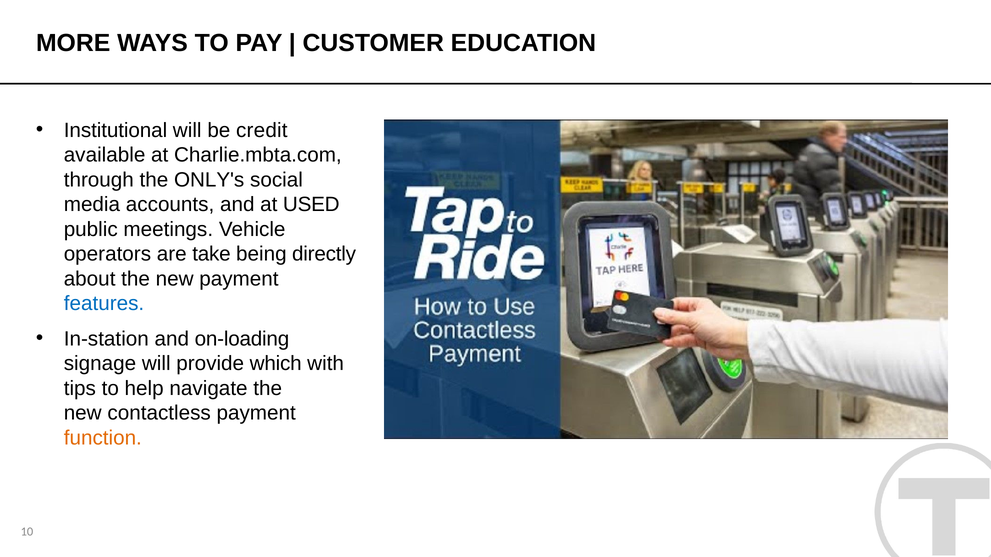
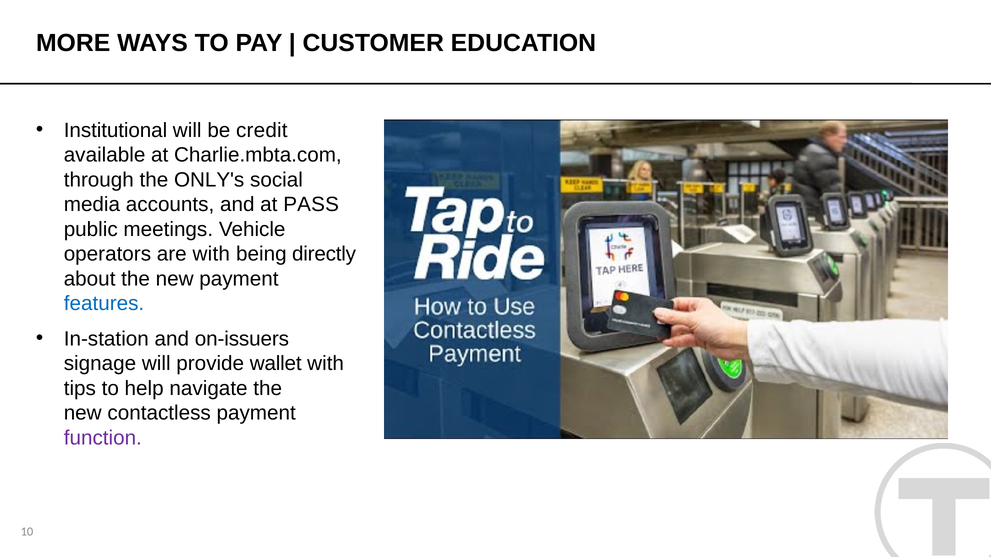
USED: USED -> PASS
are take: take -> with
on-loading: on-loading -> on-issuers
which: which -> wallet
function colour: orange -> purple
